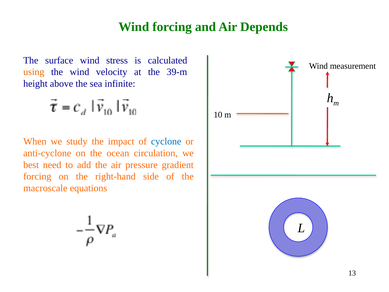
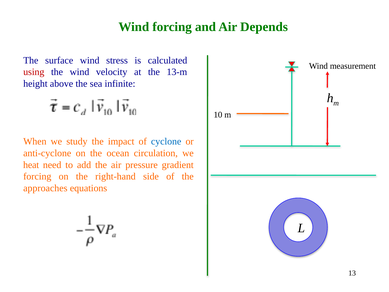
using colour: orange -> red
39-m: 39-m -> 13-m
best: best -> heat
macroscale: macroscale -> approaches
